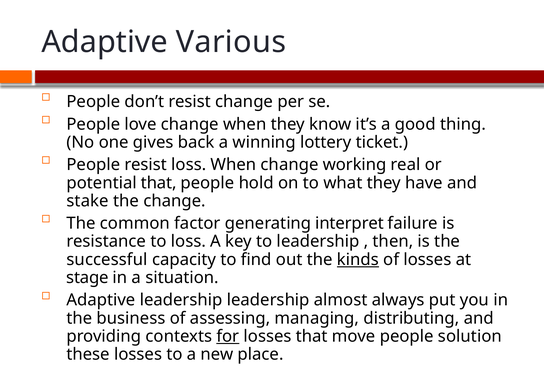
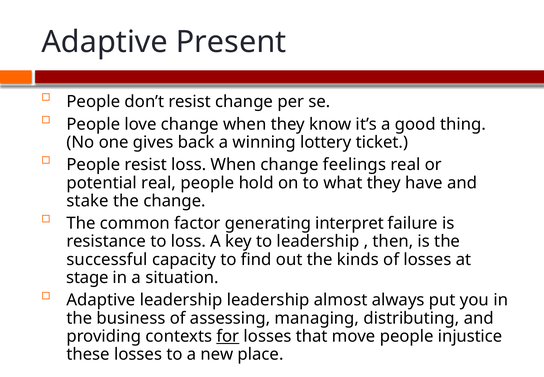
Various: Various -> Present
working: working -> feelings
potential that: that -> real
kinds underline: present -> none
solution: solution -> injustice
